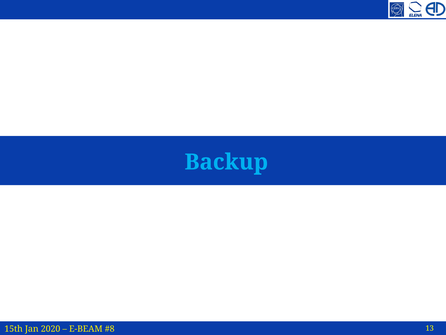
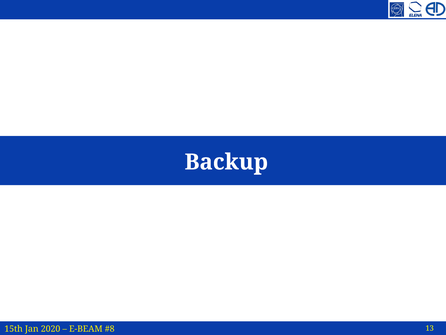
Backup colour: light blue -> white
